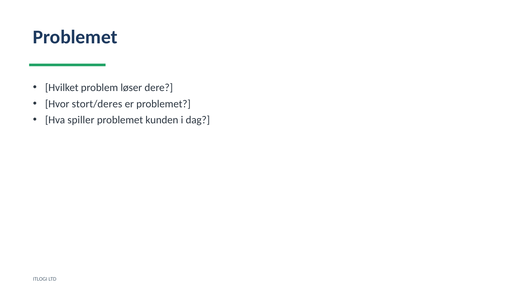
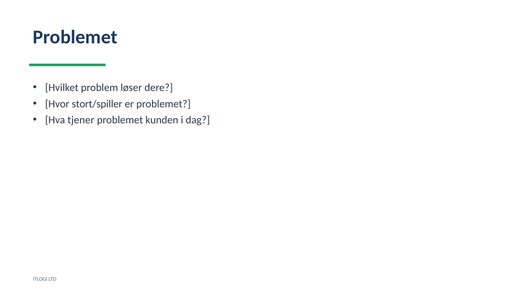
stort/deres: stort/deres -> stort/spiller
spiller: spiller -> tjener
